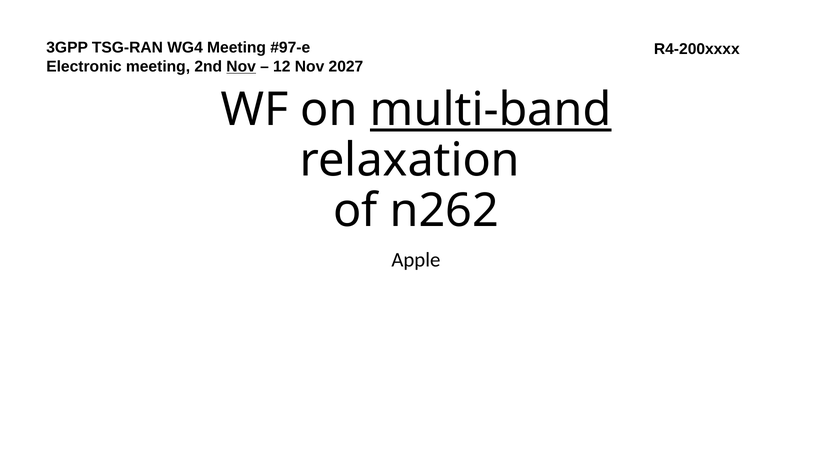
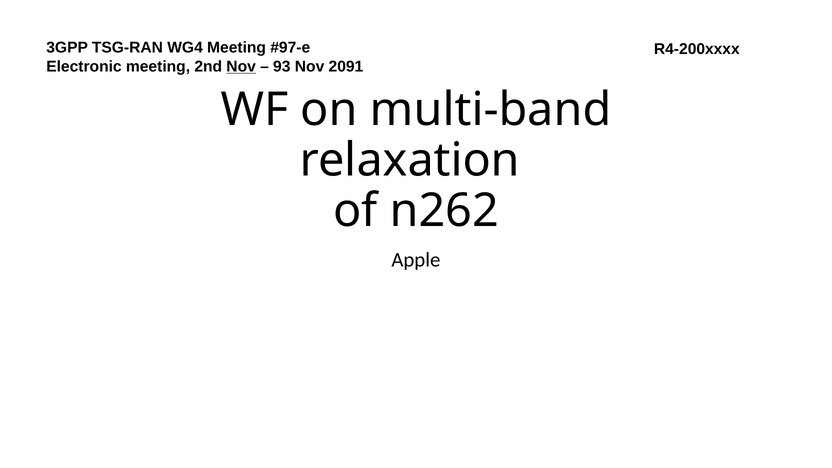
12: 12 -> 93
2027: 2027 -> 2091
multi-band underline: present -> none
